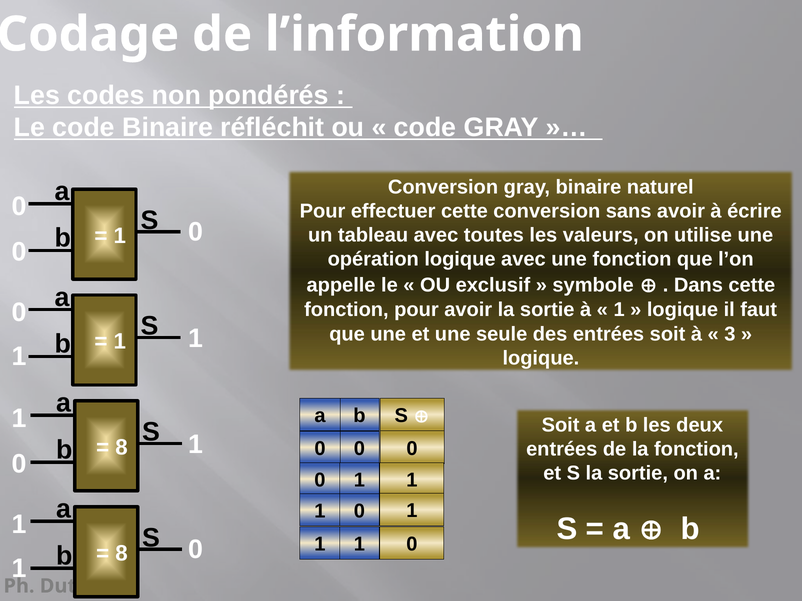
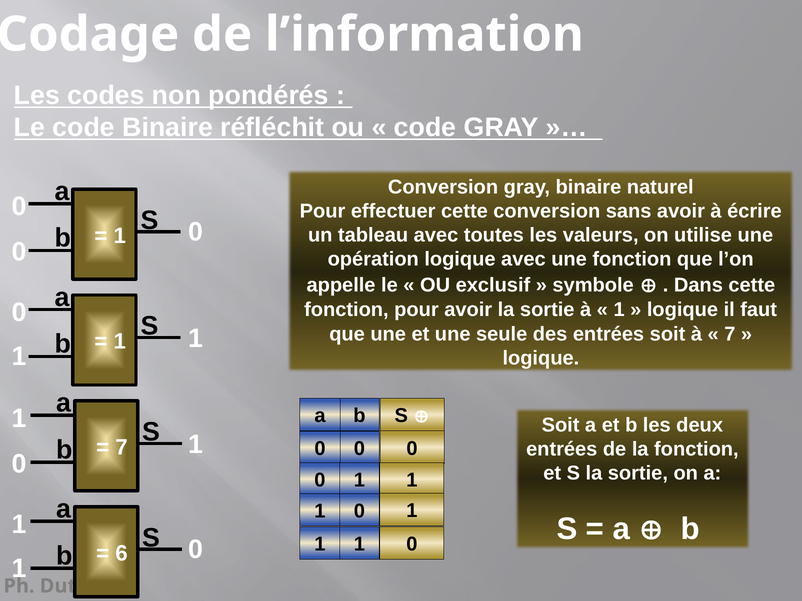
3 at (730, 334): 3 -> 7
8 at (122, 448): 8 -> 7
8 at (122, 554): 8 -> 6
